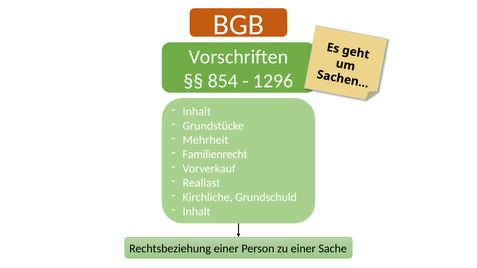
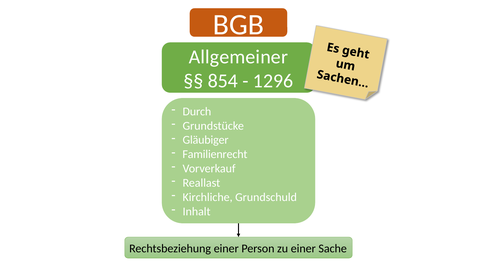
Vorschriften: Vorschriften -> Allgemeiner
Inhalt at (197, 112): Inhalt -> Durch
Mehrheit: Mehrheit -> Gläubiger
